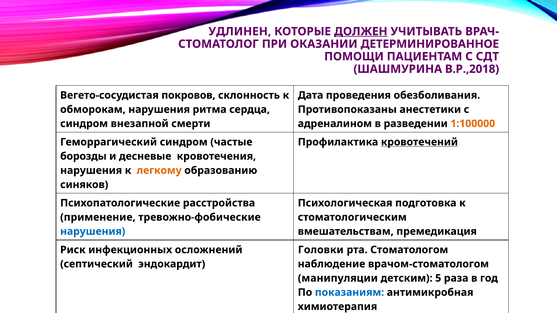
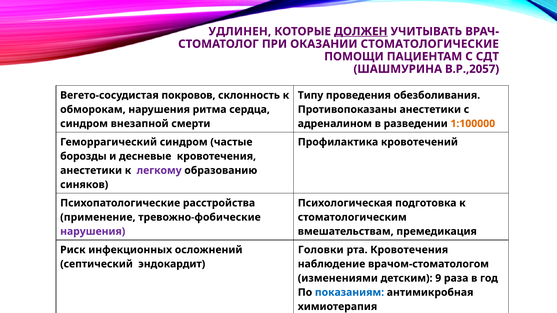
ДЕТЕРМИНИРОВАННОЕ: ДЕТЕРМИНИРОВАННОЕ -> СТОМАТОЛОГИЧЕСКИЕ
В.Р.,2018: В.Р.,2018 -> В.Р.,2057
Дата: Дата -> Типу
кровотечений underline: present -> none
нарушения at (91, 171): нарушения -> анестетики
легкому colour: orange -> purple
нарушения at (93, 232) colour: blue -> purple
рта Стоматологом: Стоматологом -> Кровотечения
манипуляции: манипуляции -> изменениями
5: 5 -> 9
